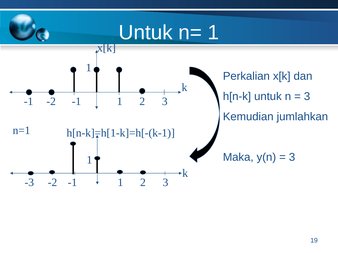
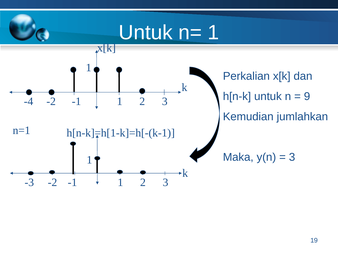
3 at (307, 97): 3 -> 9
-1 at (29, 102): -1 -> -4
